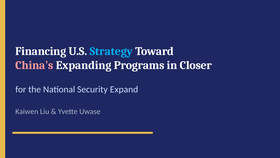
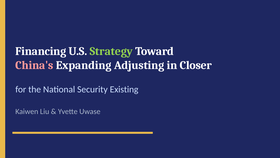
Strategy colour: light blue -> light green
Programs: Programs -> Adjusting
Expand: Expand -> Existing
